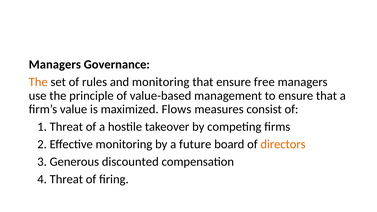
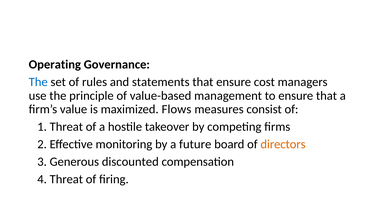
Managers at (55, 65): Managers -> Operating
The at (38, 82) colour: orange -> blue
and monitoring: monitoring -> statements
free: free -> cost
